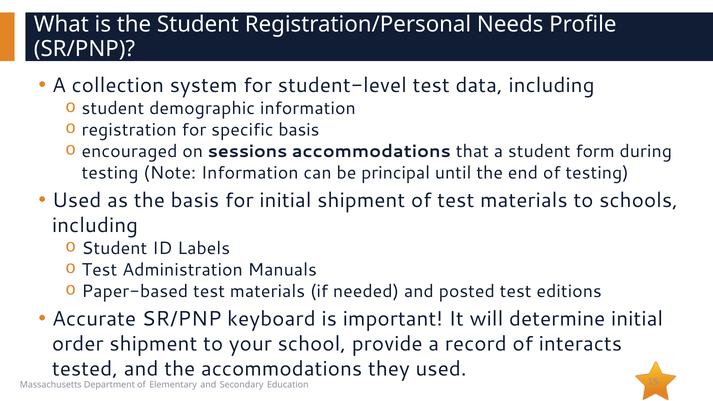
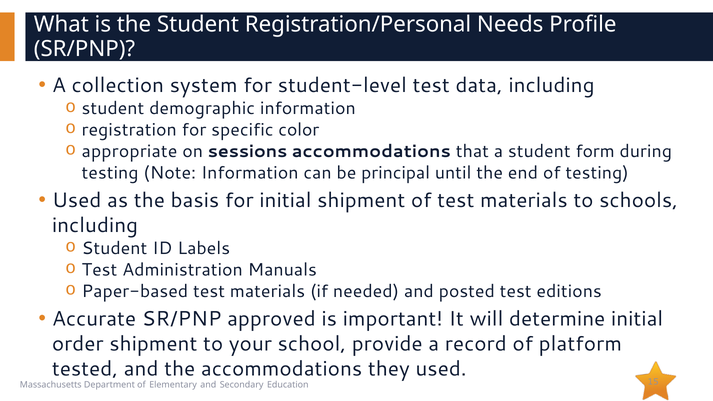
specific basis: basis -> color
encouraged: encouraged -> appropriate
keyboard: keyboard -> approved
interacts: interacts -> platform
